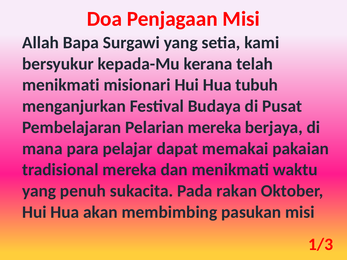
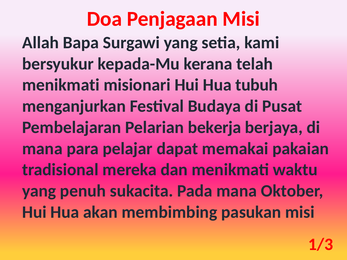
Pelarian mereka: mereka -> bekerja
Pada rakan: rakan -> mana
